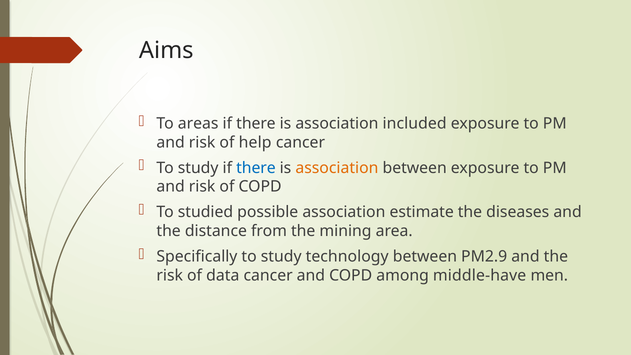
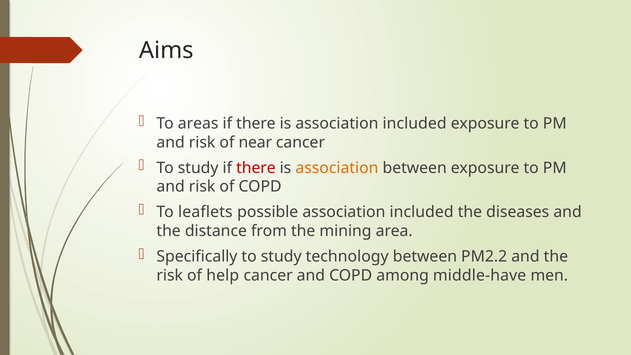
help: help -> near
there at (256, 168) colour: blue -> red
studied: studied -> leaflets
possible association estimate: estimate -> included
PM2.9: PM2.9 -> PM2.2
data: data -> help
